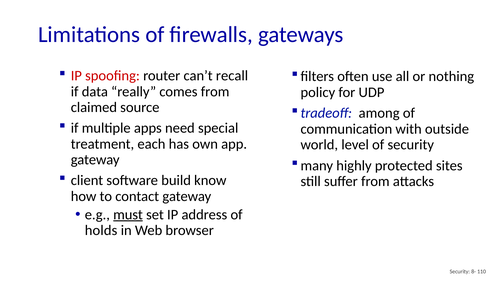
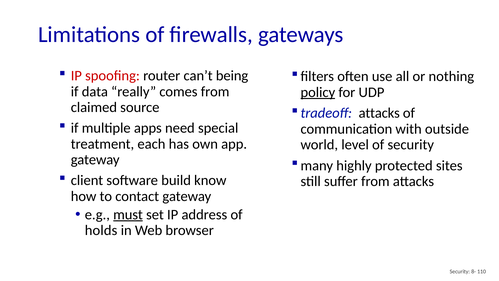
recall: recall -> being
policy underline: none -> present
tradeoff among: among -> attacks
